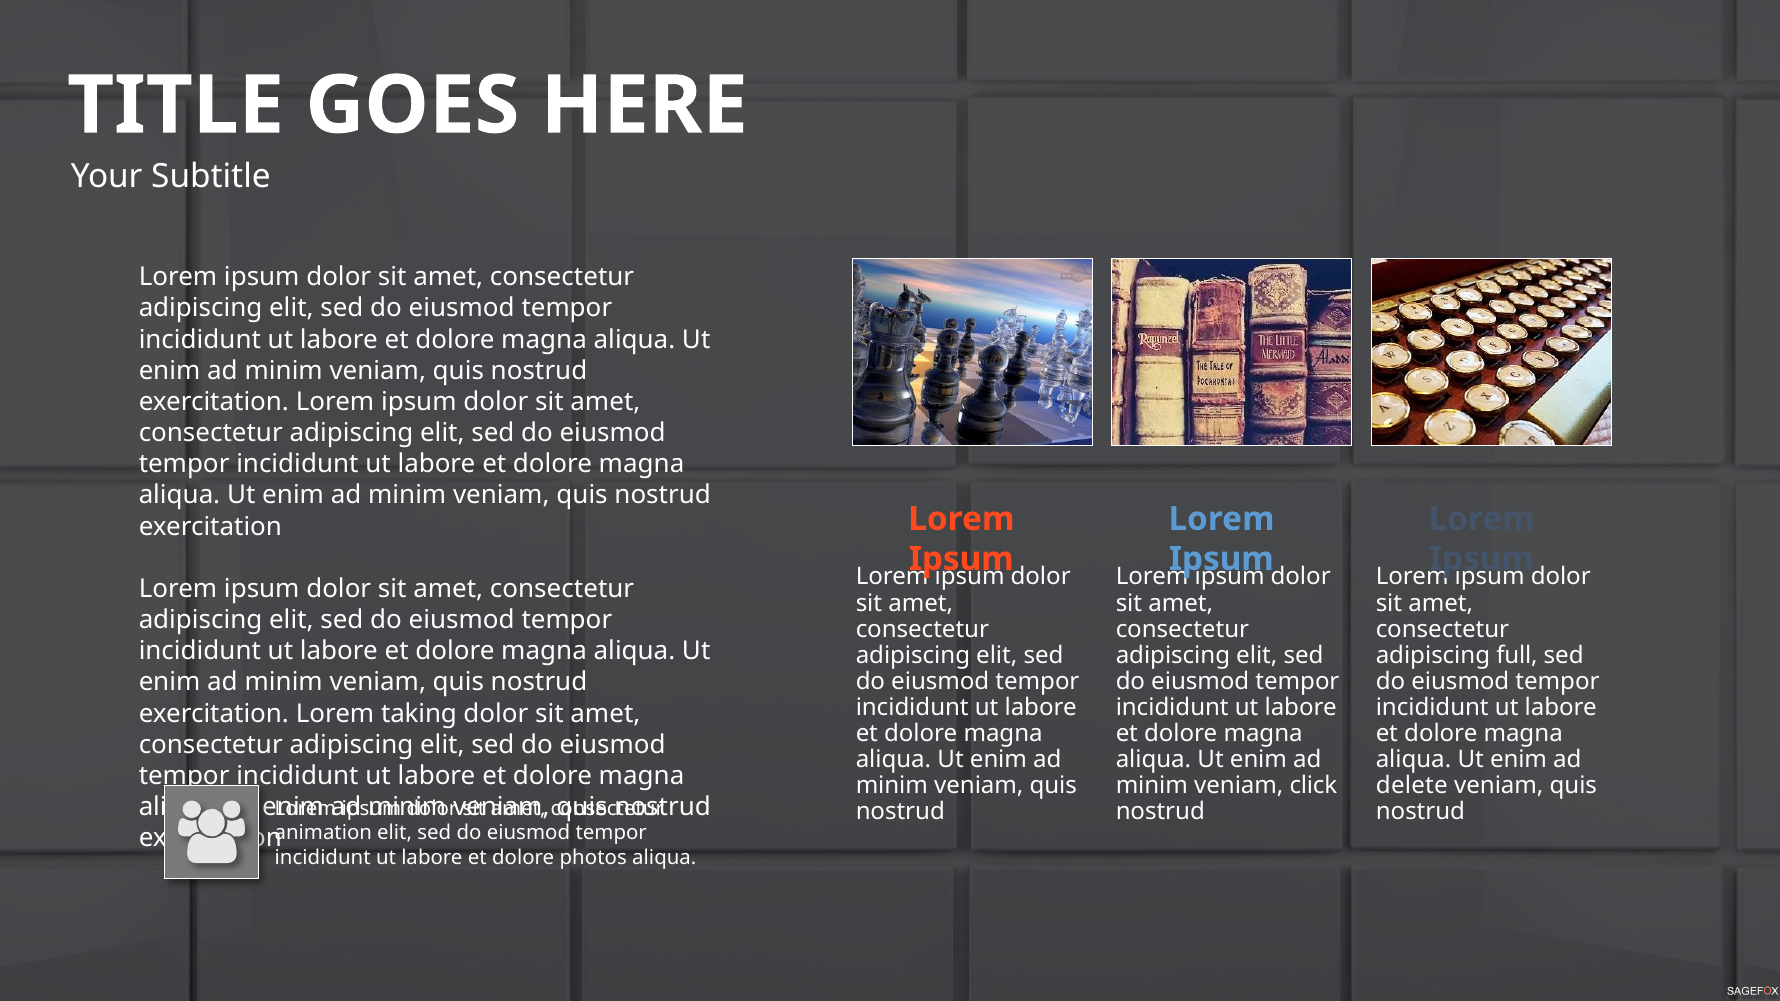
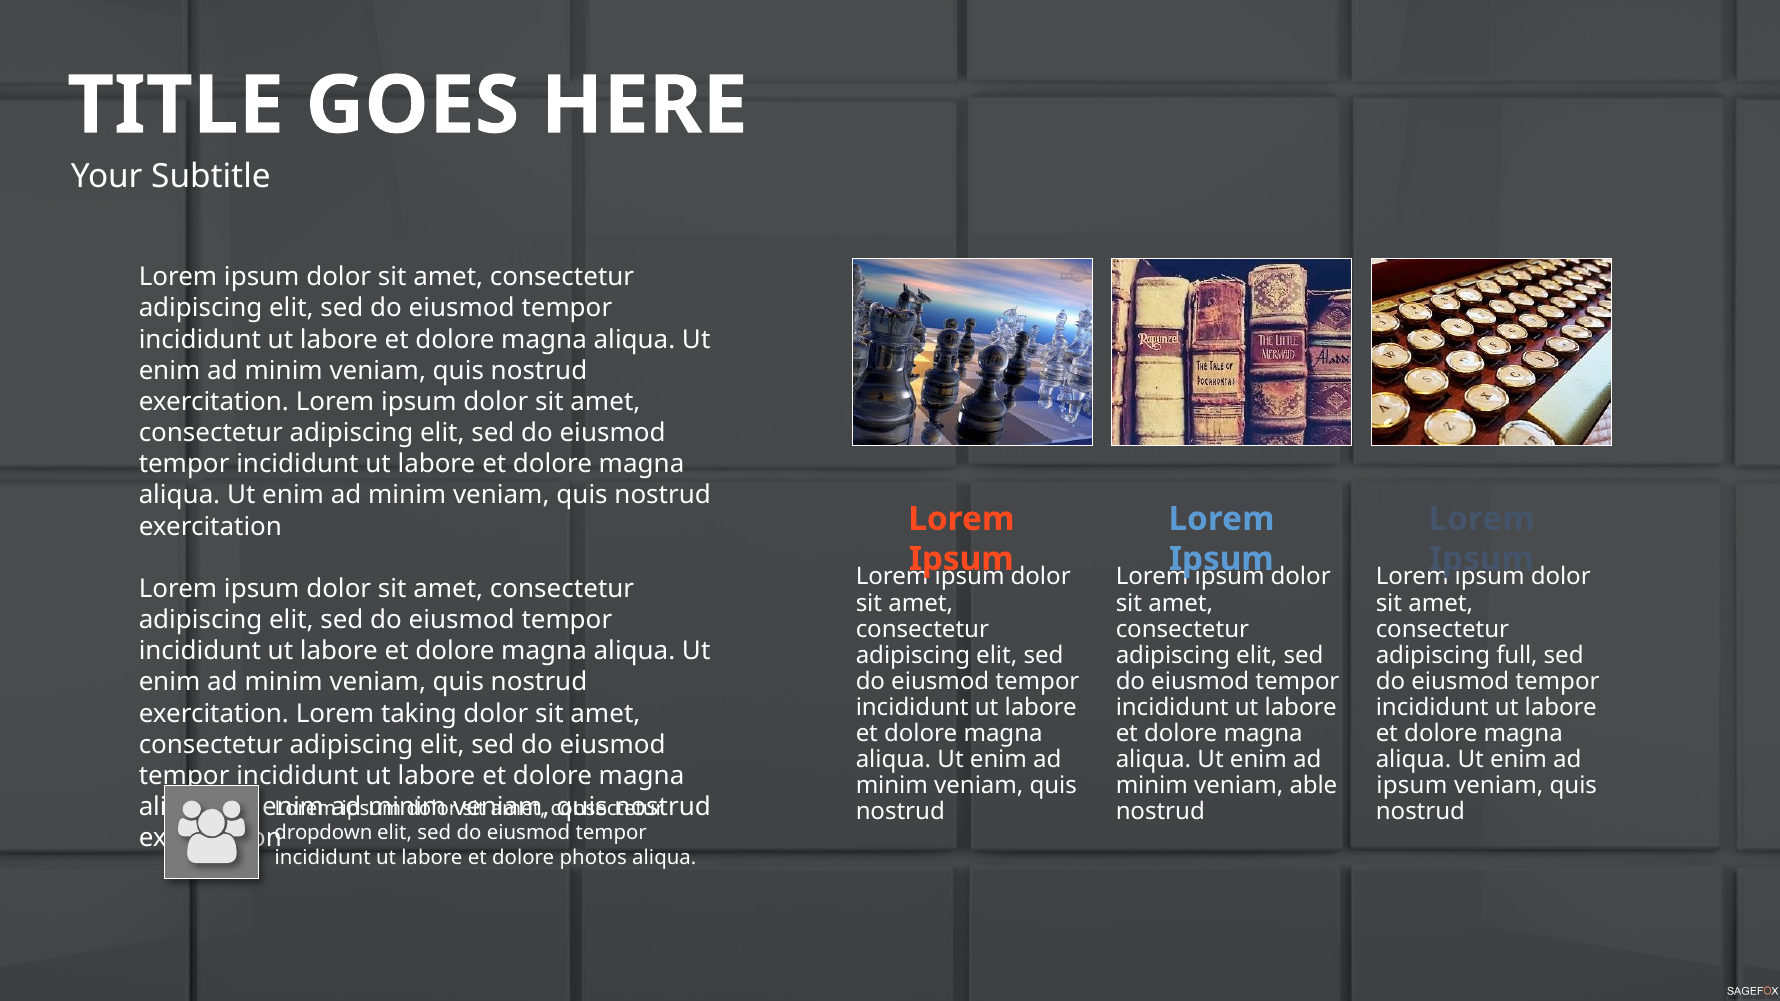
click: click -> able
delete at (1412, 786): delete -> ipsum
animation: animation -> dropdown
